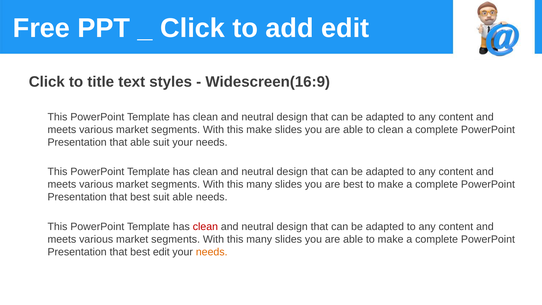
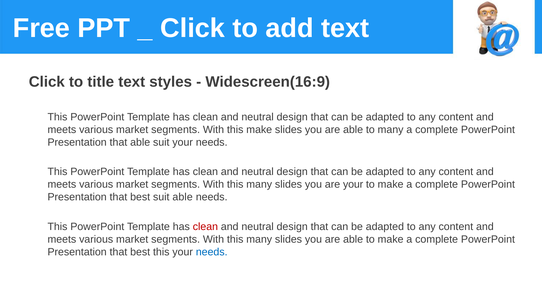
add edit: edit -> text
to clean: clean -> many
are best: best -> your
best edit: edit -> this
needs at (212, 252) colour: orange -> blue
